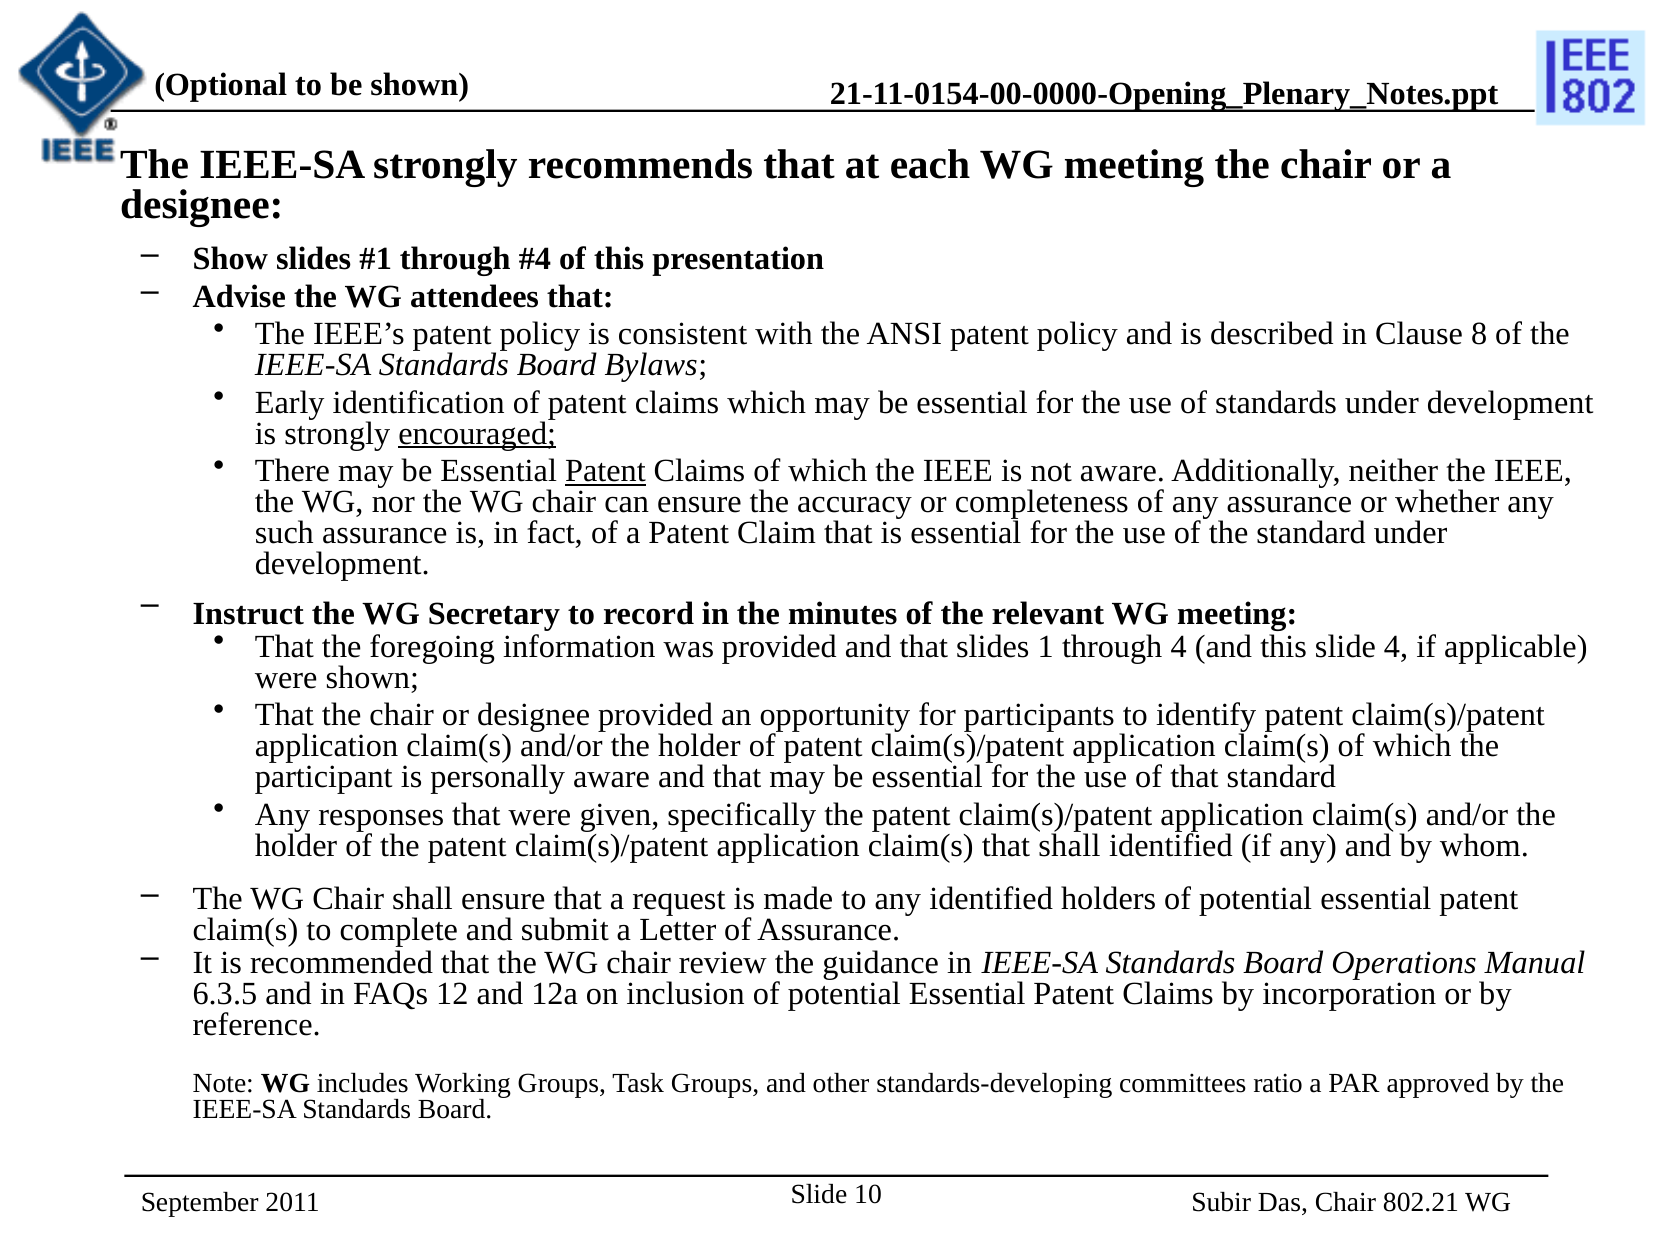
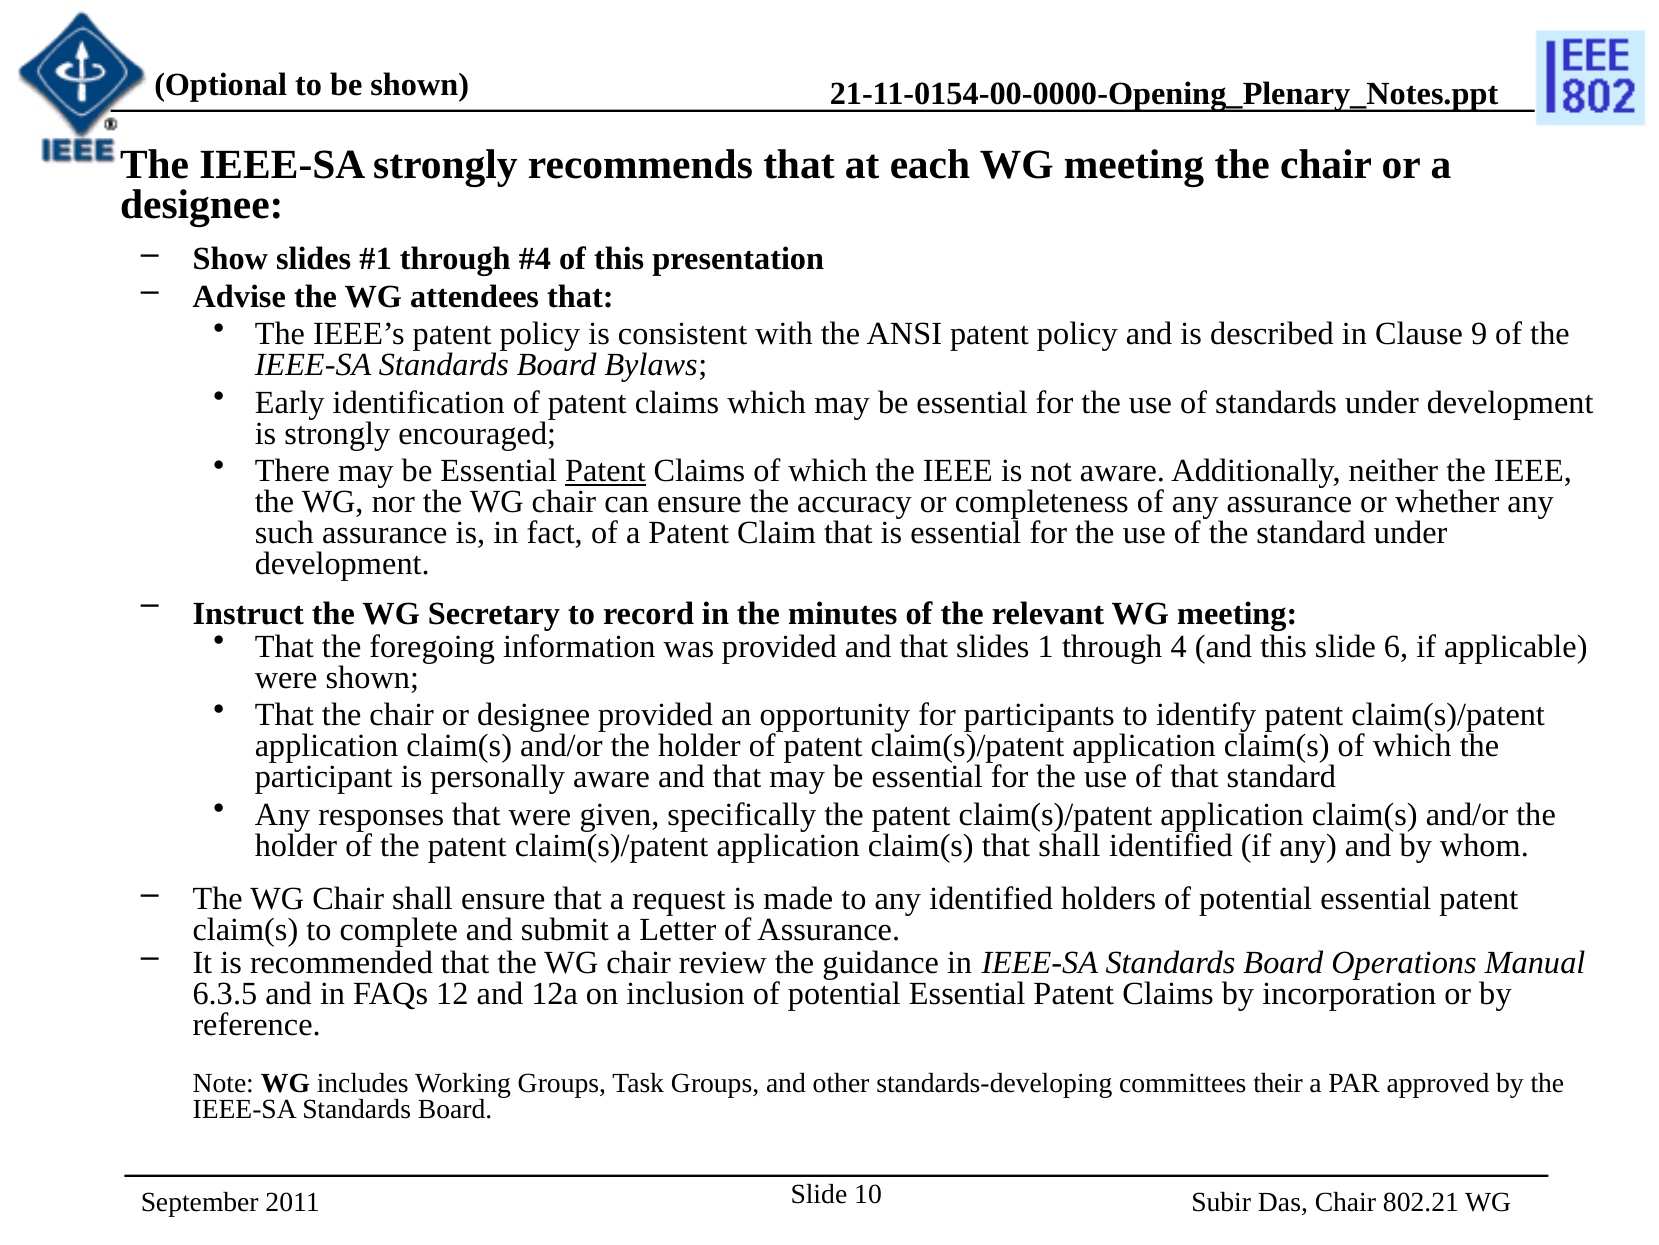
8: 8 -> 9
encouraged underline: present -> none
slide 4: 4 -> 6
ratio: ratio -> their
